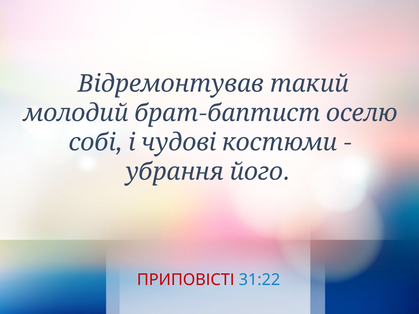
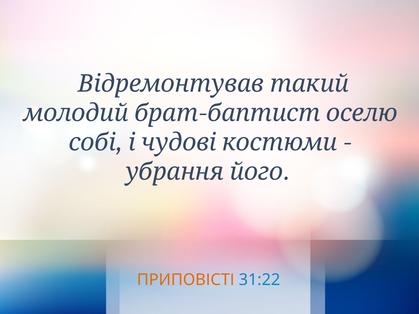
ПРИПОВІСТІ colour: red -> orange
